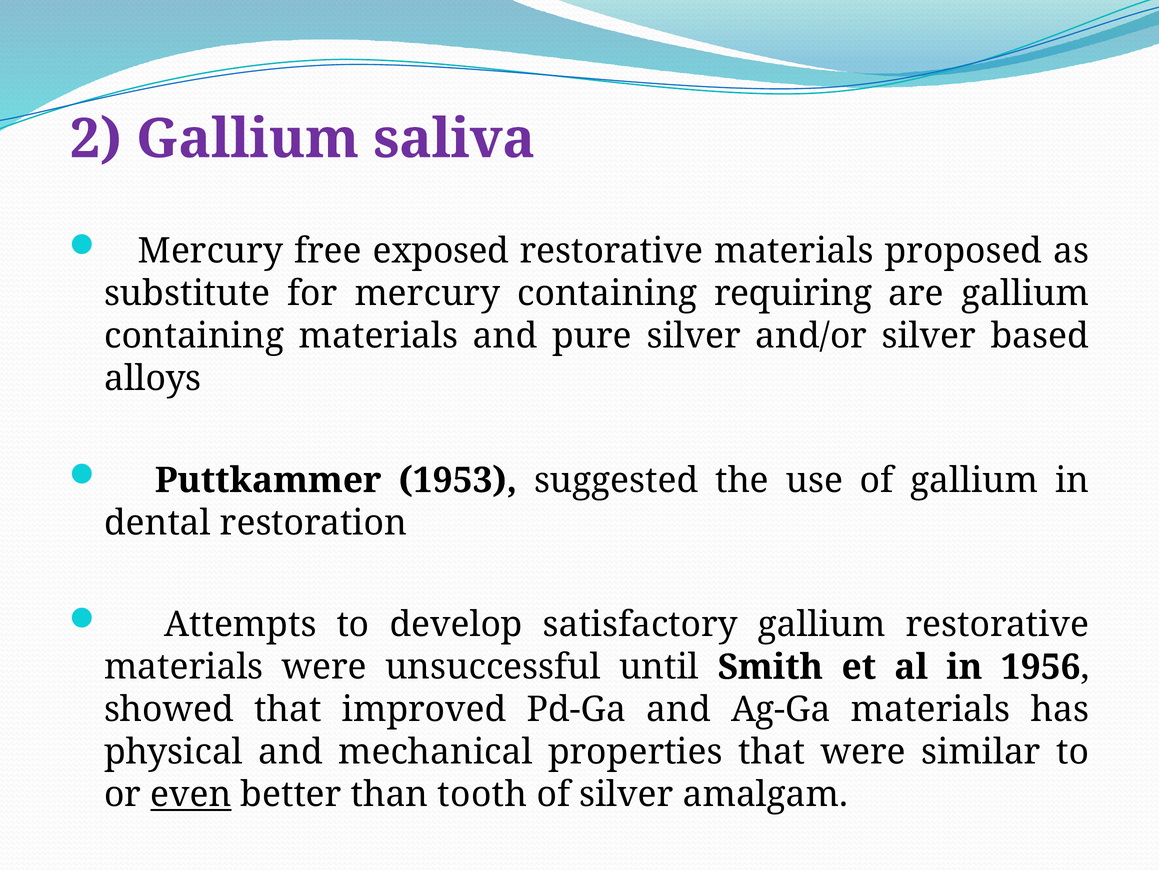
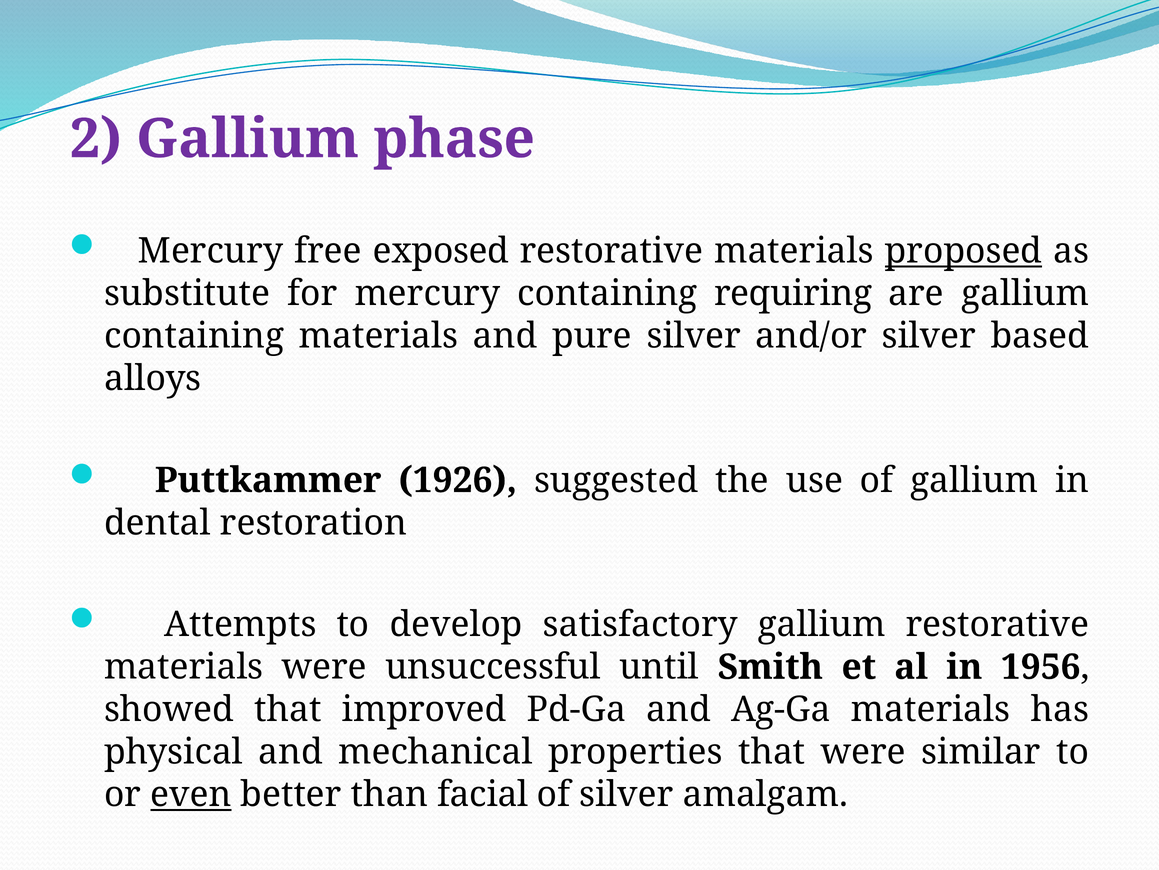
saliva: saliva -> phase
proposed underline: none -> present
1953: 1953 -> 1926
tooth: tooth -> facial
